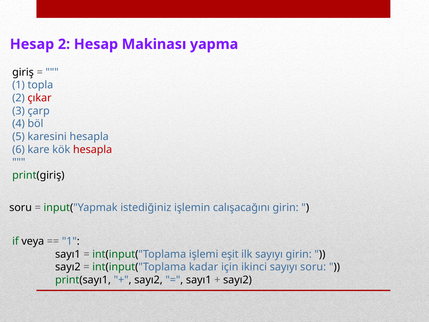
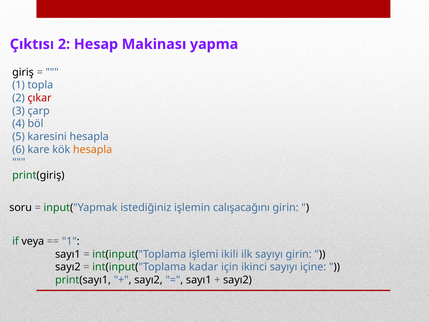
Hesap at (32, 44): Hesap -> Çıktısı
hesapla at (93, 149) colour: red -> orange
eşit: eşit -> ikili
sayıyı soru: soru -> içine
